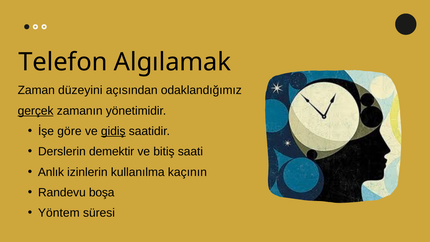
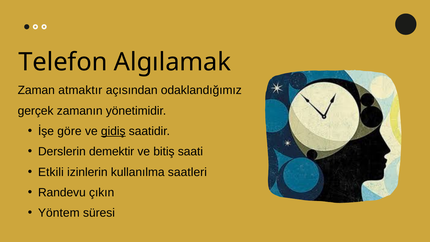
düzeyini: düzeyini -> atmaktır
gerçek underline: present -> none
Anlık: Anlık -> Etkili
kaçının: kaçının -> saatleri
boşa: boşa -> çıkın
